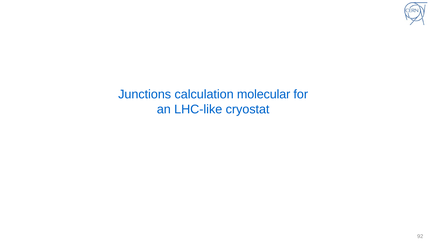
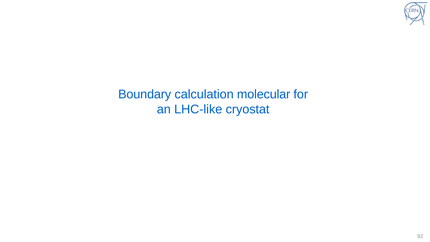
Junctions: Junctions -> Boundary
